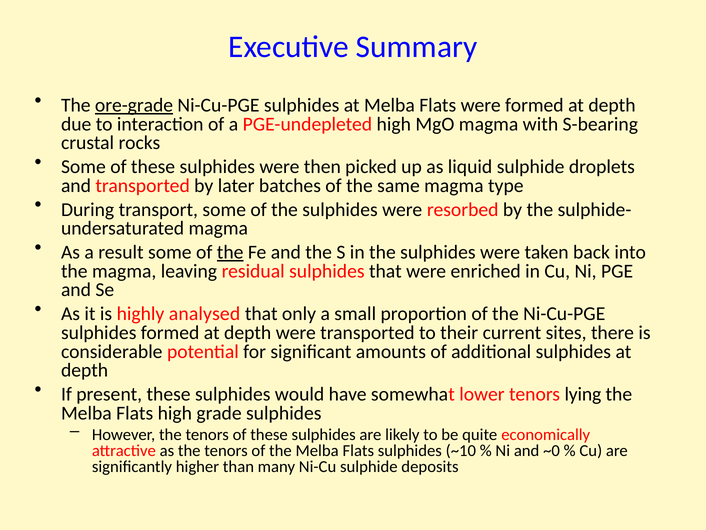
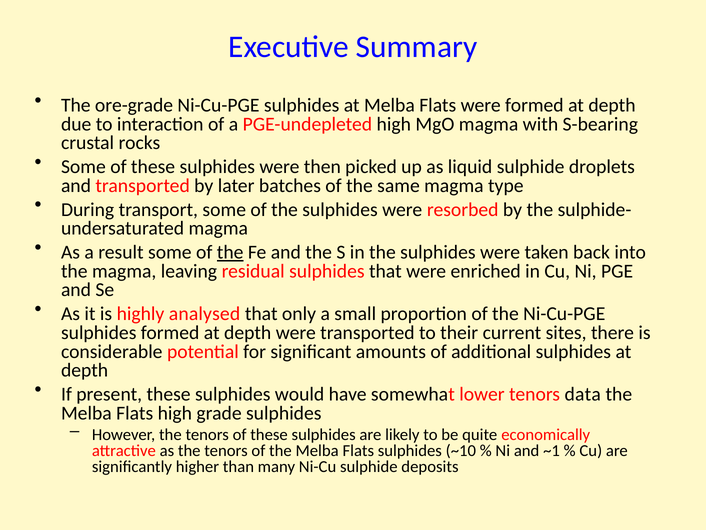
ore-grade underline: present -> none
lying: lying -> data
~0: ~0 -> ~1
